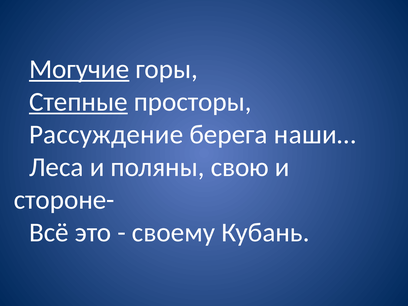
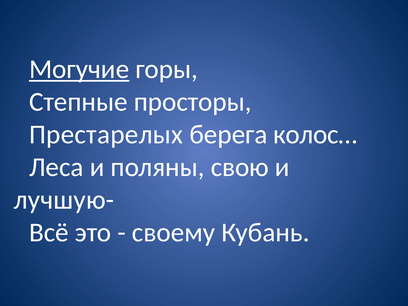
Степные underline: present -> none
Рассуждение: Рассуждение -> Престарелых
наши…: наши… -> колос…
стороне-: стороне- -> лучшую-
